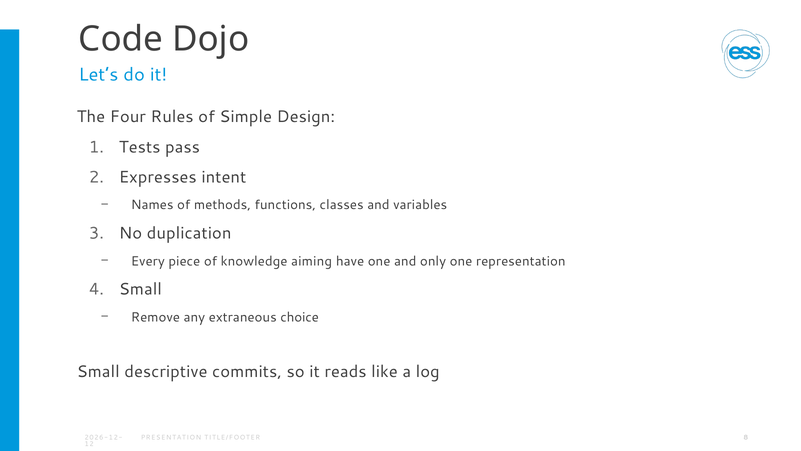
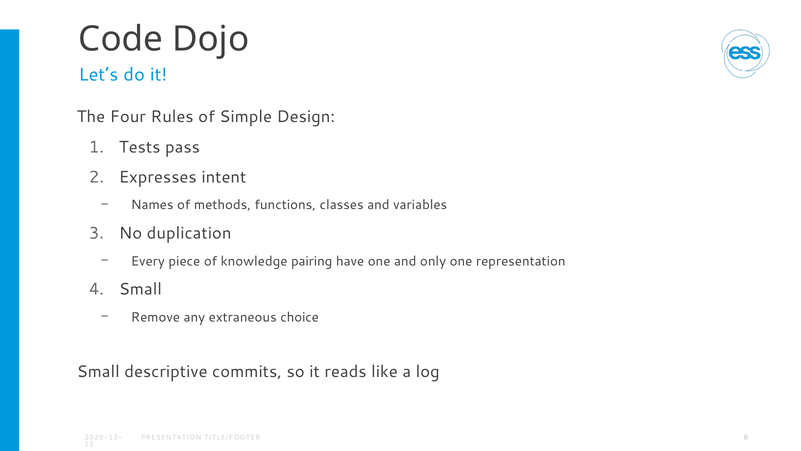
aiming: aiming -> pairing
